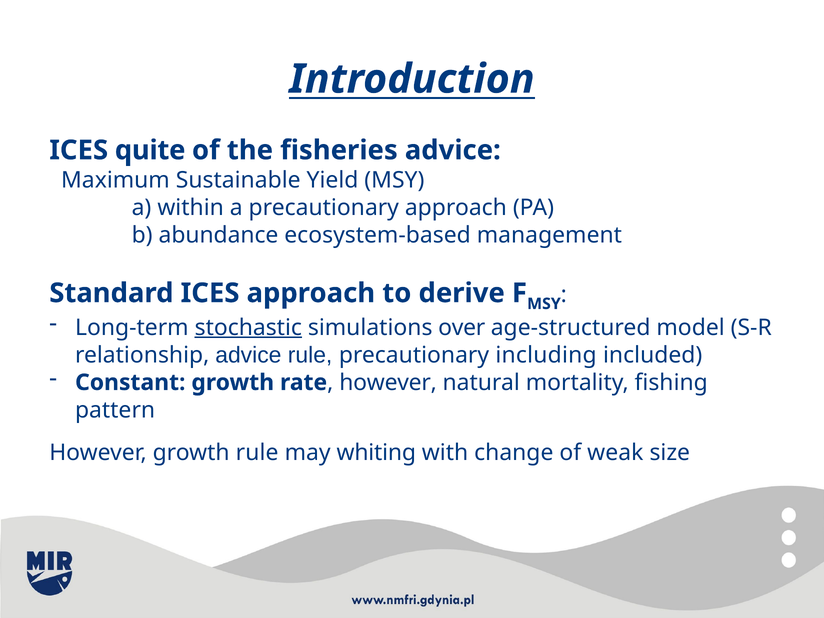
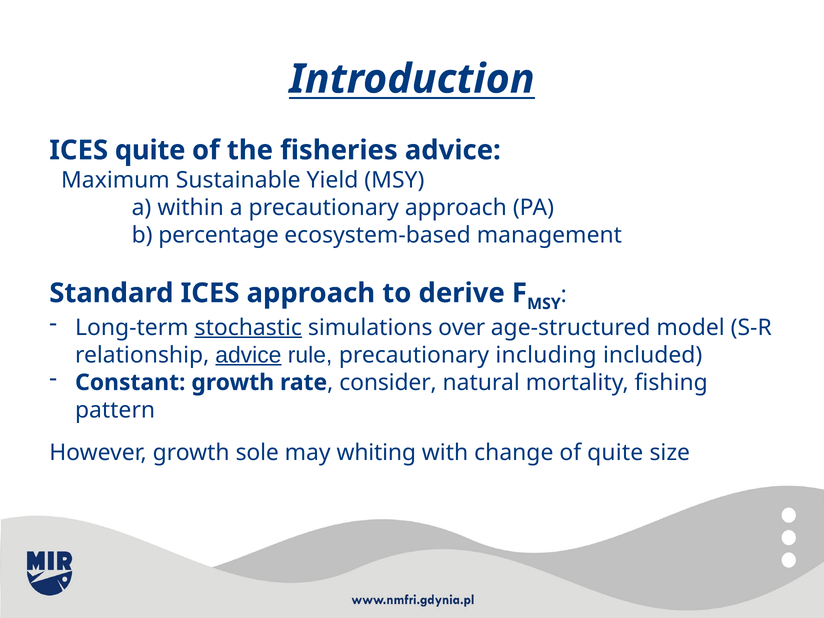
abundance: abundance -> percentage
advice at (248, 355) underline: none -> present
however at (388, 382): however -> consider
growth rule: rule -> sole
of weak: weak -> quite
